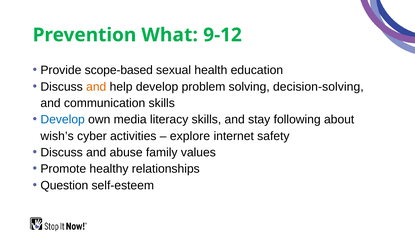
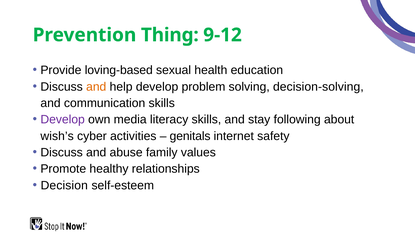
What: What -> Thing
scope-based: scope-based -> loving-based
Develop at (63, 119) colour: blue -> purple
explore: explore -> genitals
Question: Question -> Decision
